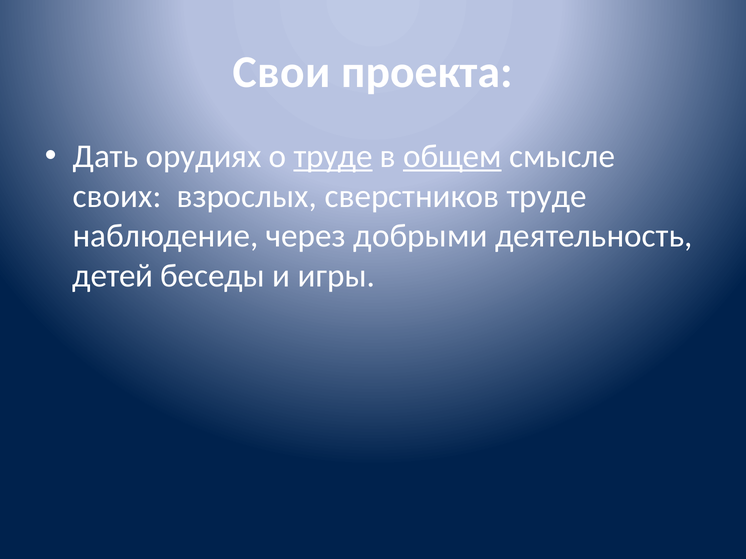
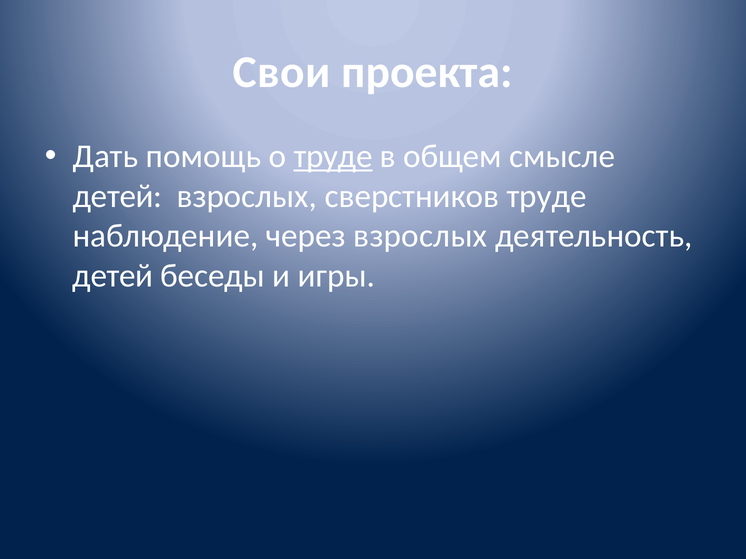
орудиях: орудиях -> помощь
общем underline: present -> none
своих at (117, 196): своих -> детей
через добрыми: добрыми -> взрослых
